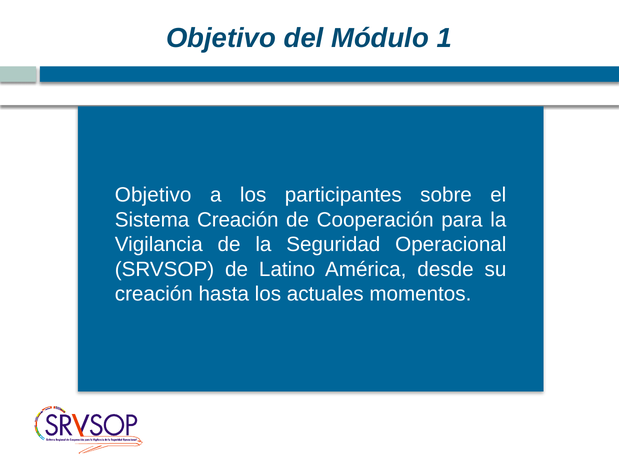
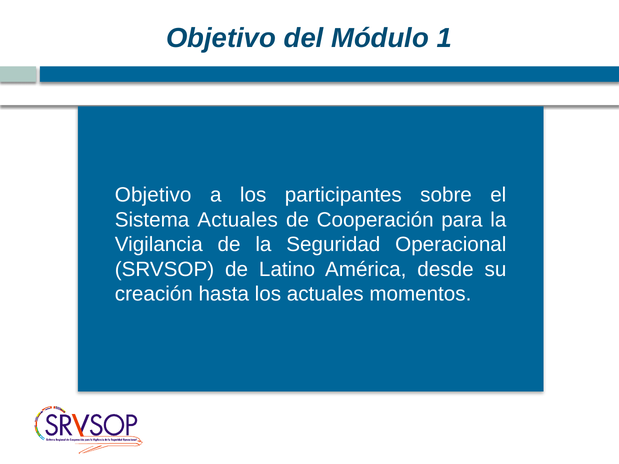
Sistema Creación: Creación -> Actuales
